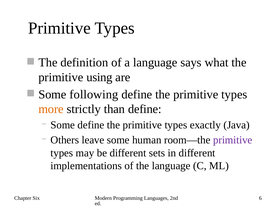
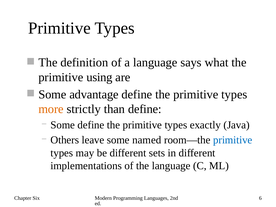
following: following -> advantage
human: human -> named
primitive at (233, 140) colour: purple -> blue
